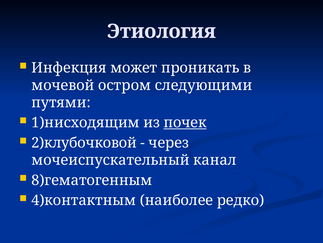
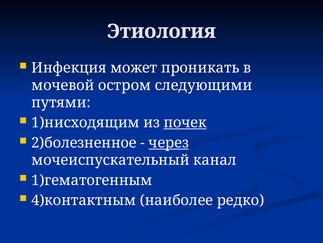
2)клубочковой: 2)клубочковой -> 2)болезненное
через underline: none -> present
8)гематогенным: 8)гематогенным -> 1)гематогенным
